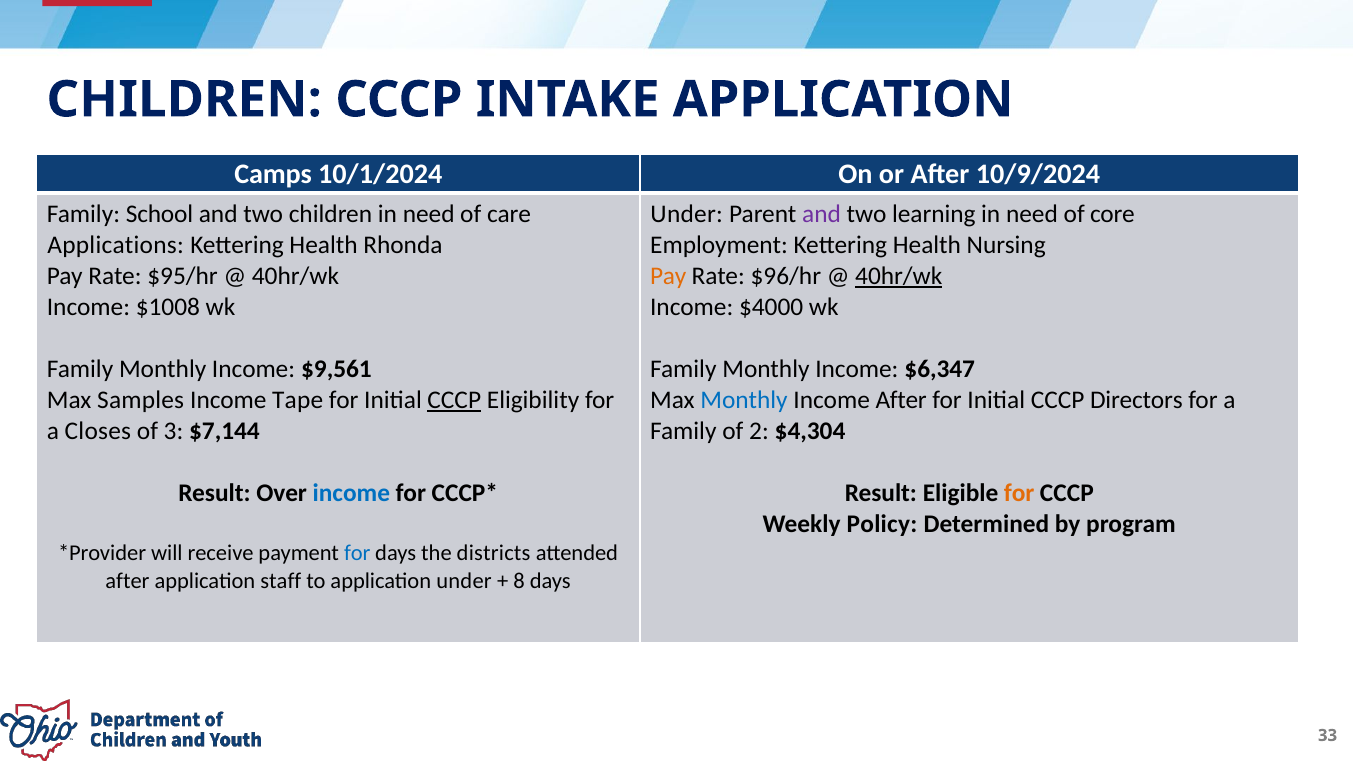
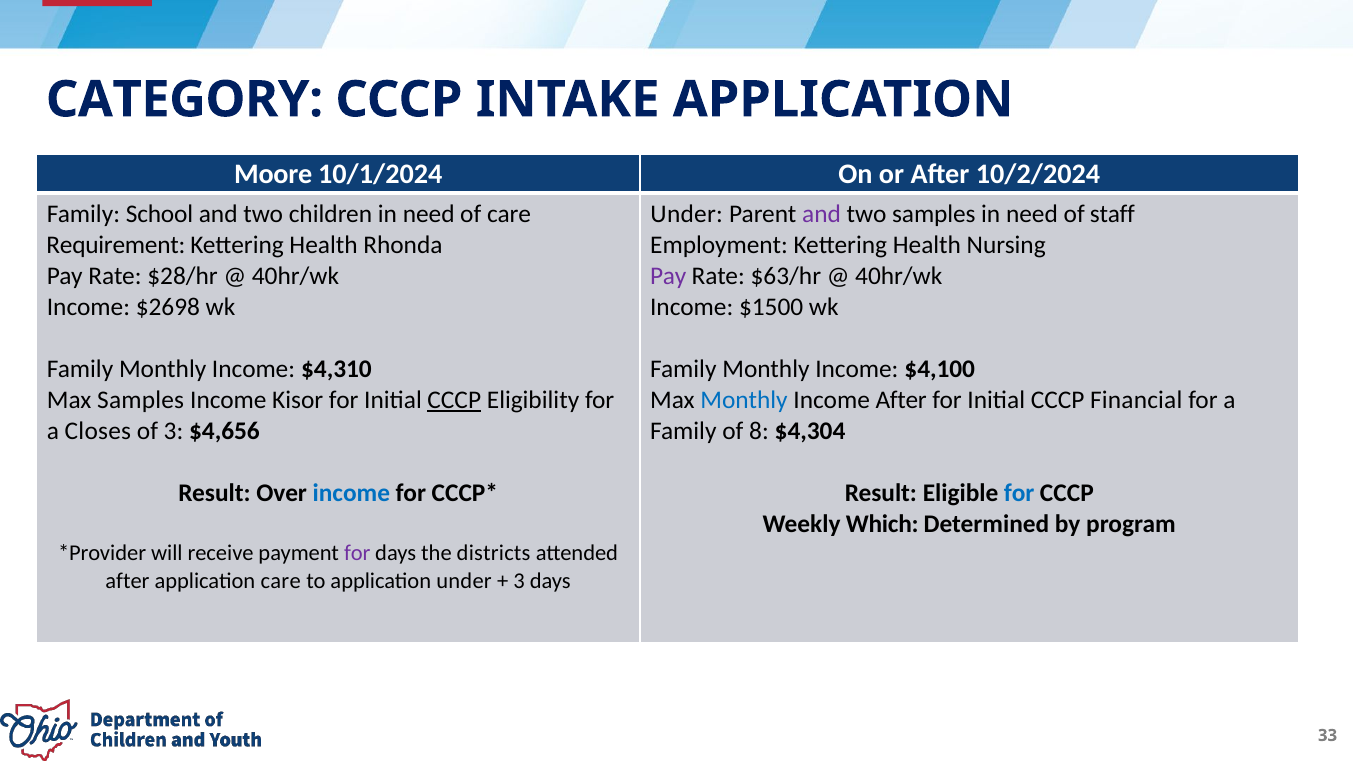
CHILDREN at (184, 100): CHILDREN -> CATEGORY
Camps: Camps -> Moore
10/9/2024: 10/9/2024 -> 10/2/2024
two learning: learning -> samples
core: core -> staff
Applications: Applications -> Requirement
$95/hr: $95/hr -> $28/hr
Pay at (668, 276) colour: orange -> purple
$96/hr: $96/hr -> $63/hr
40hr/wk at (899, 276) underline: present -> none
$1008: $1008 -> $2698
$4000: $4000 -> $1500
$9,561: $9,561 -> $4,310
$6,347: $6,347 -> $4,100
Tape: Tape -> Kisor
Directors: Directors -> Financial
$7,144: $7,144 -> $4,656
2: 2 -> 8
for at (1019, 493) colour: orange -> blue
Policy: Policy -> Which
for at (357, 553) colour: blue -> purple
application staff: staff -> care
8 at (519, 581): 8 -> 3
